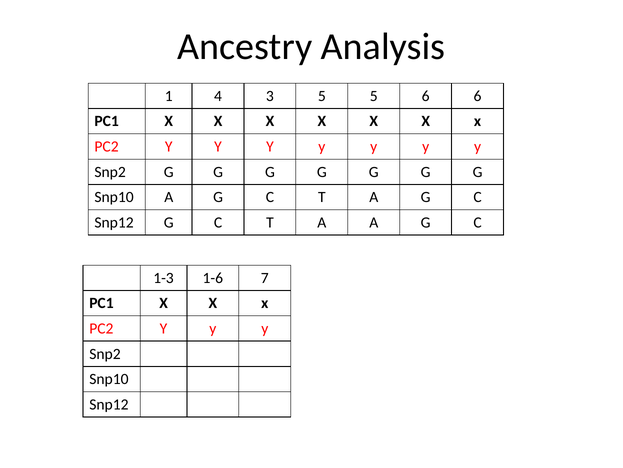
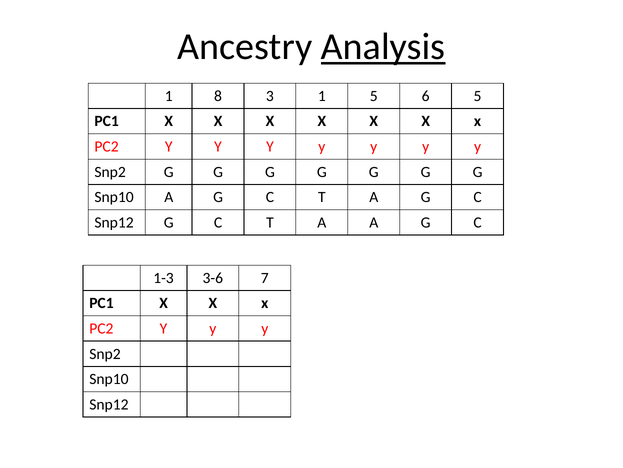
Analysis underline: none -> present
4: 4 -> 8
3 5: 5 -> 1
6 6: 6 -> 5
1-6: 1-6 -> 3-6
